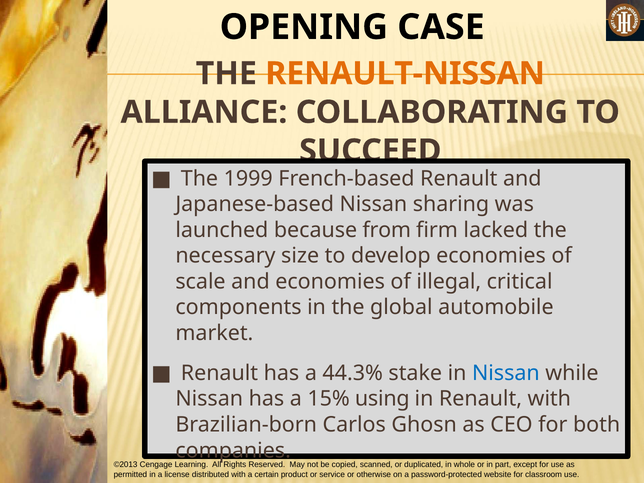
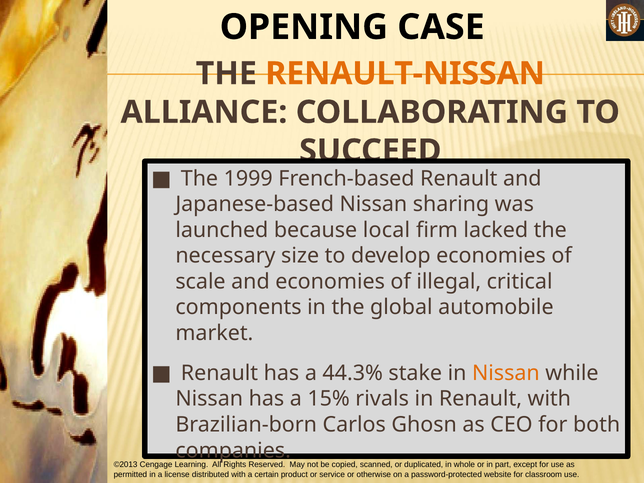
from: from -> local
Nissan at (506, 373) colour: blue -> orange
using: using -> rivals
